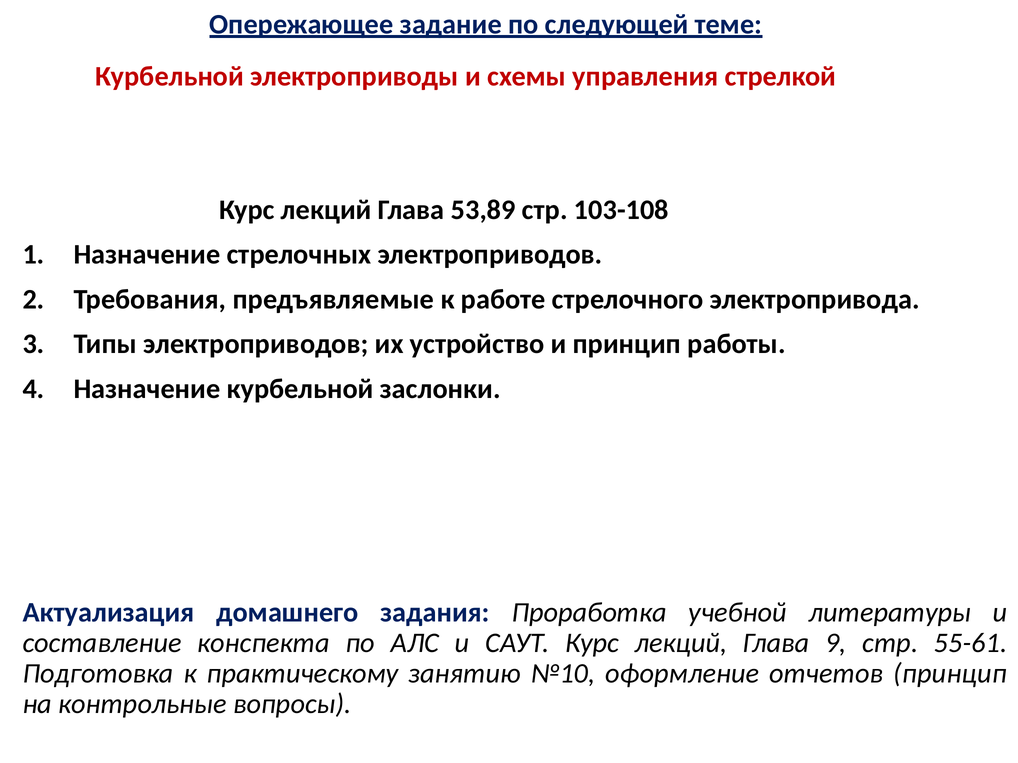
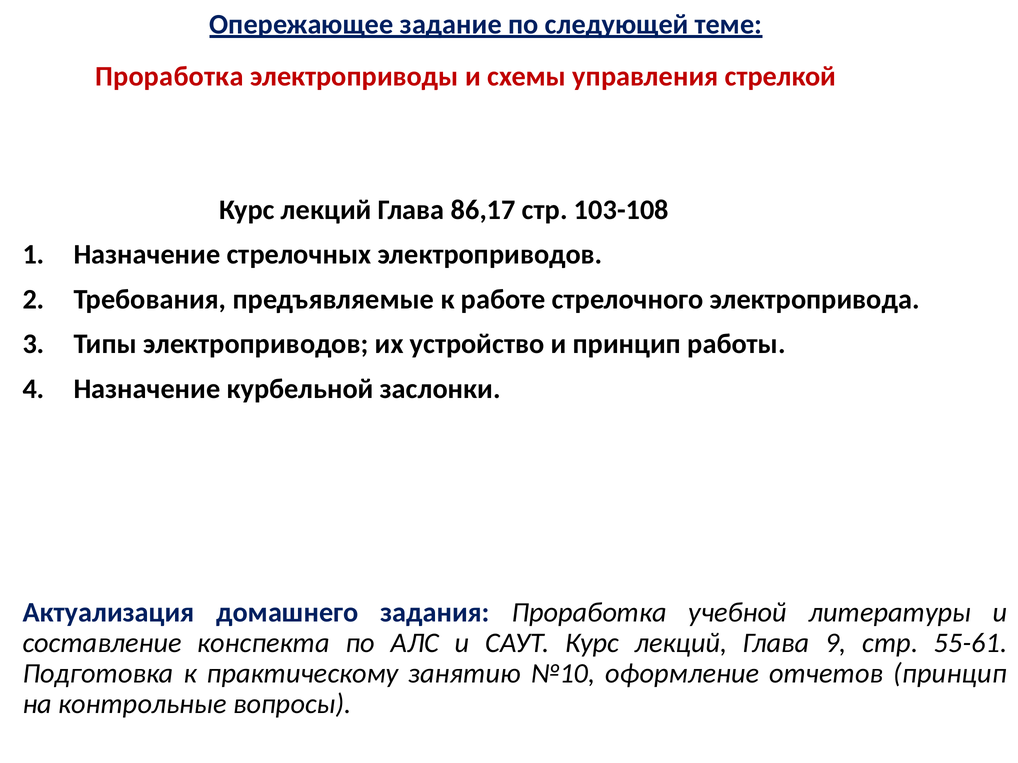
Курбельной at (169, 77): Курбельной -> Проработка
53,89: 53,89 -> 86,17
